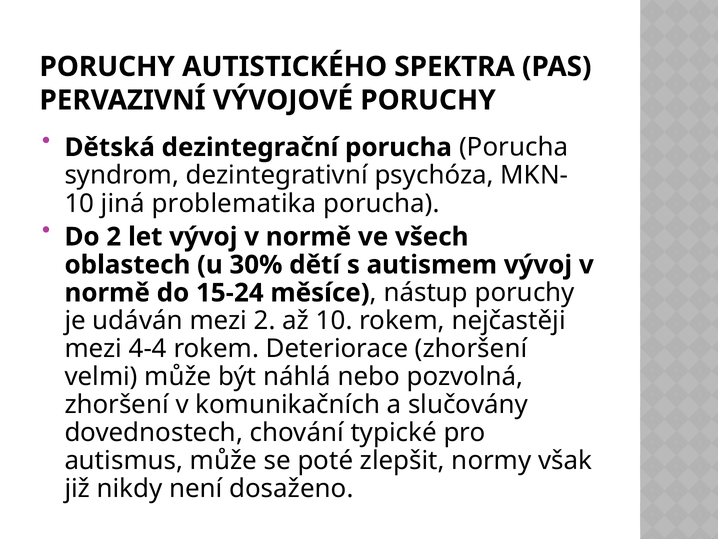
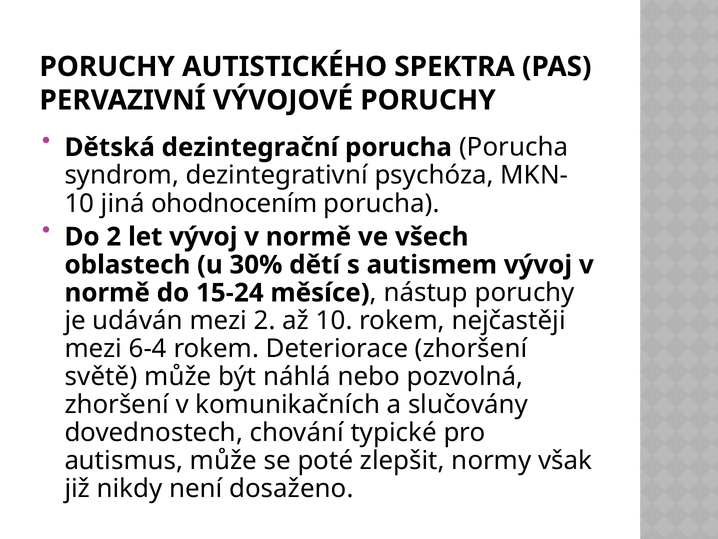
problematika: problematika -> ohodnocením
4-4: 4-4 -> 6-4
velmi: velmi -> světě
